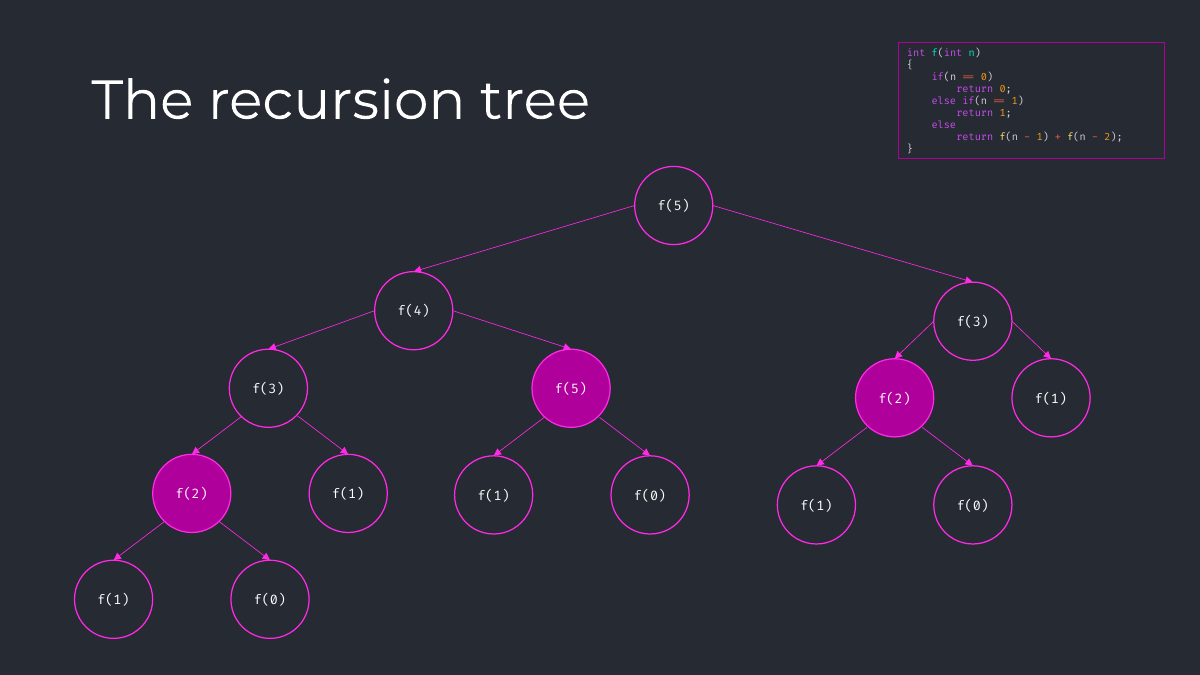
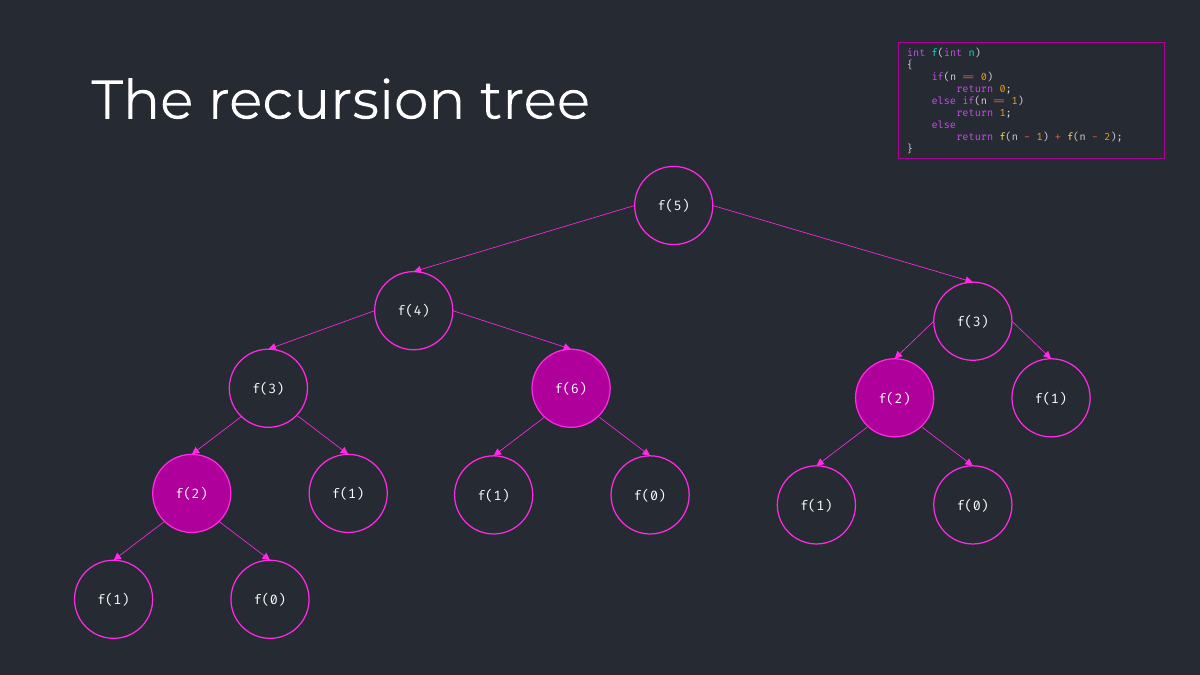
f(3 f(5: f(5 -> f(6
